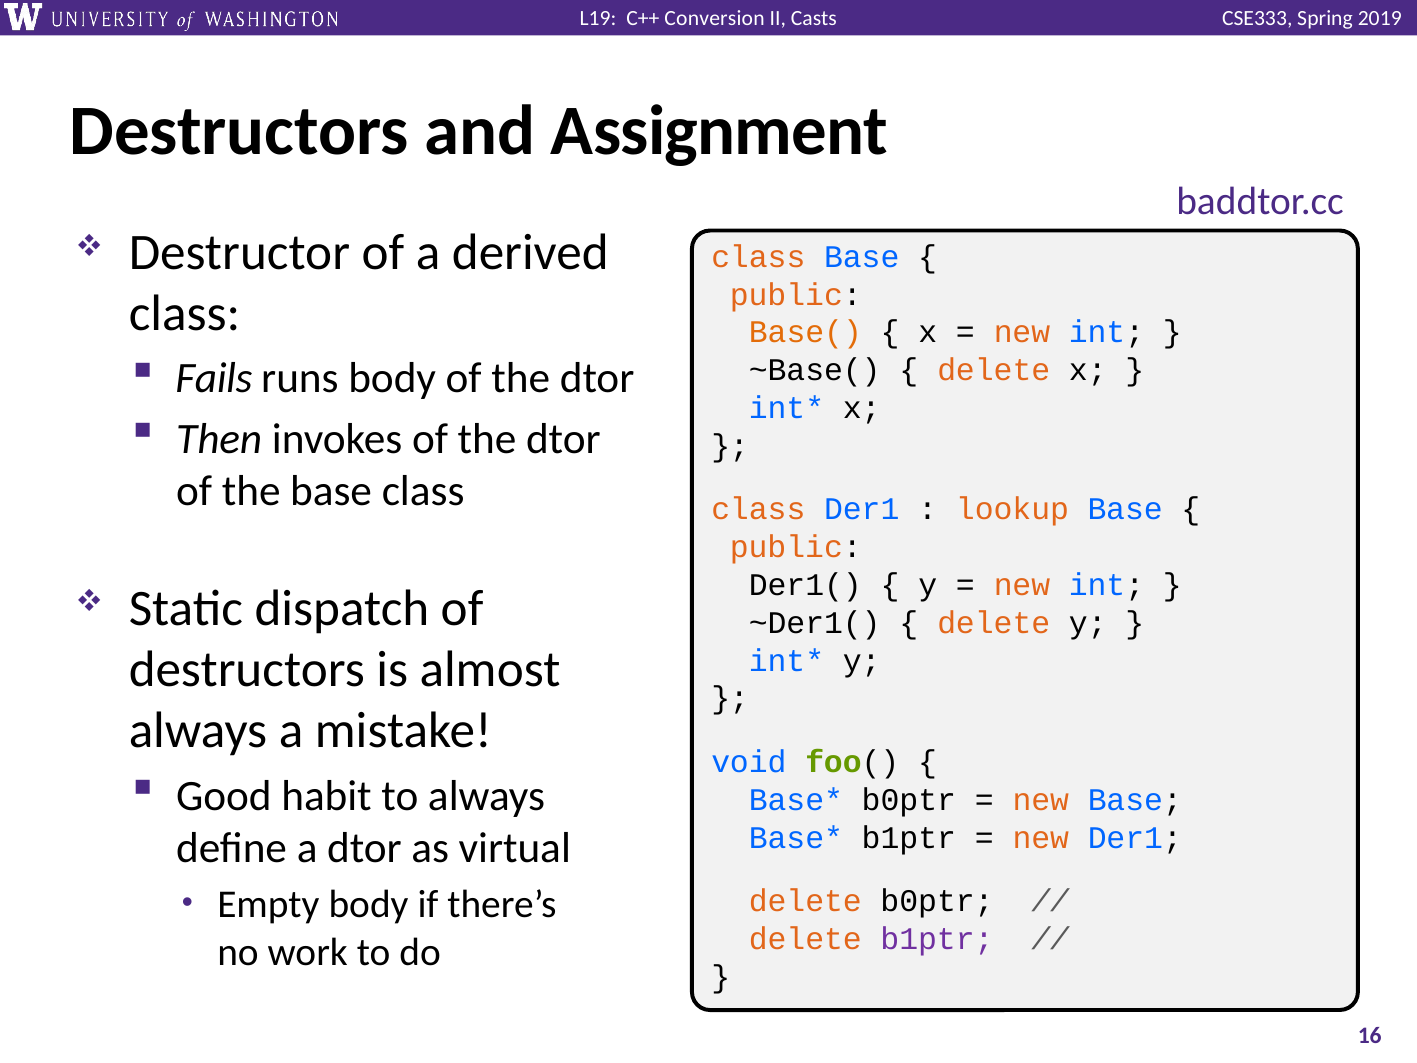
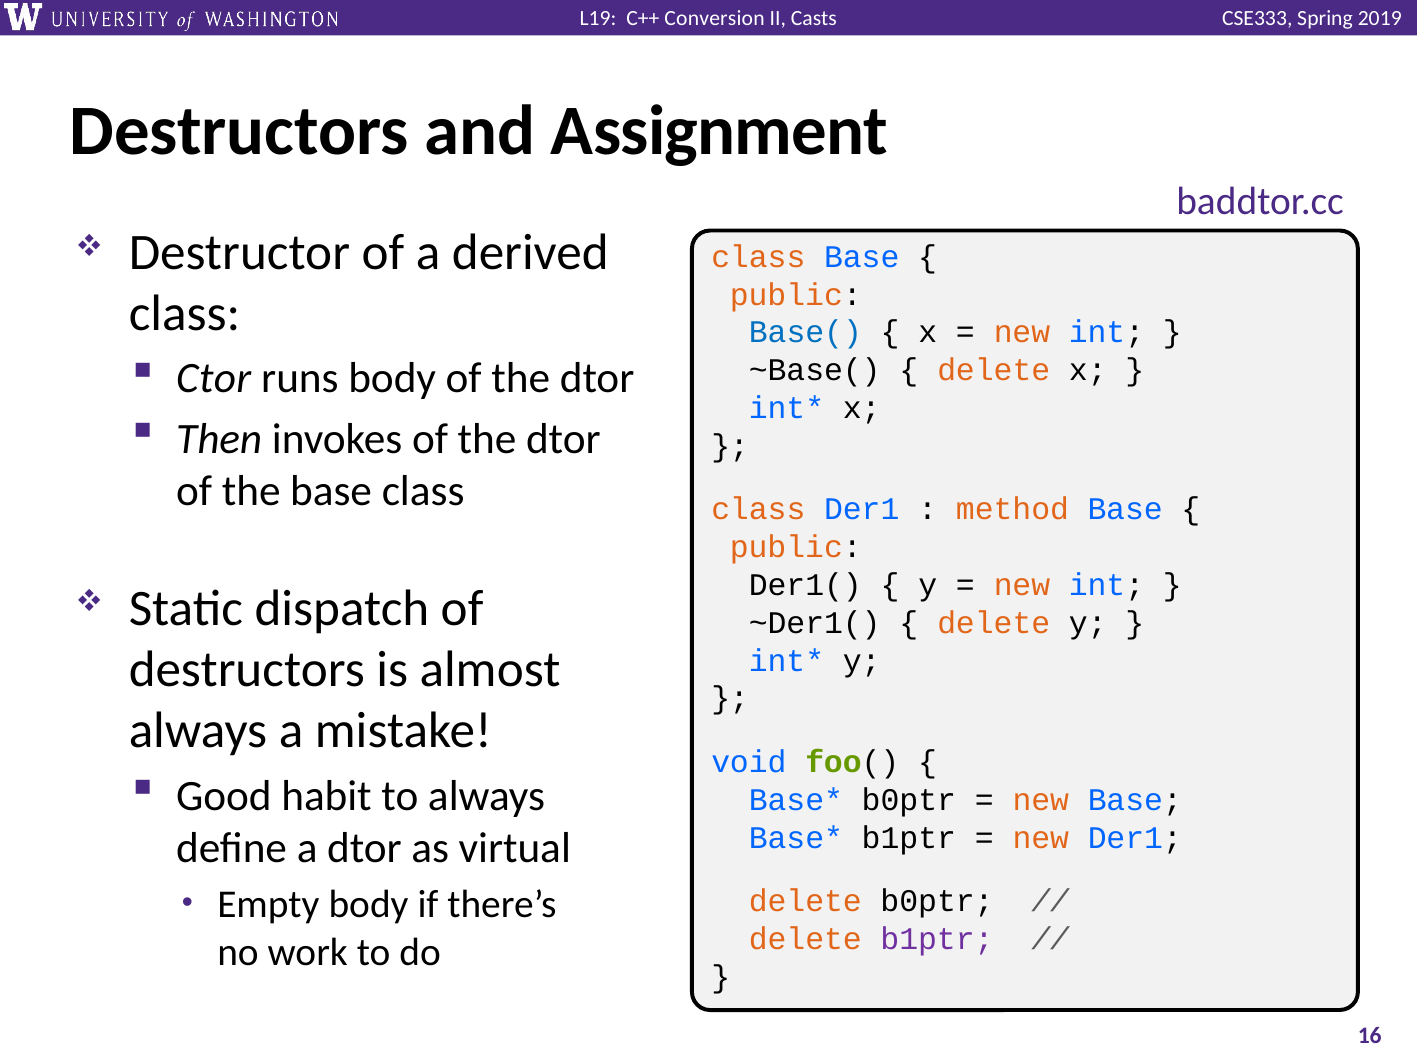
Base( colour: orange -> blue
Fails: Fails -> Ctor
lookup: lookup -> method
